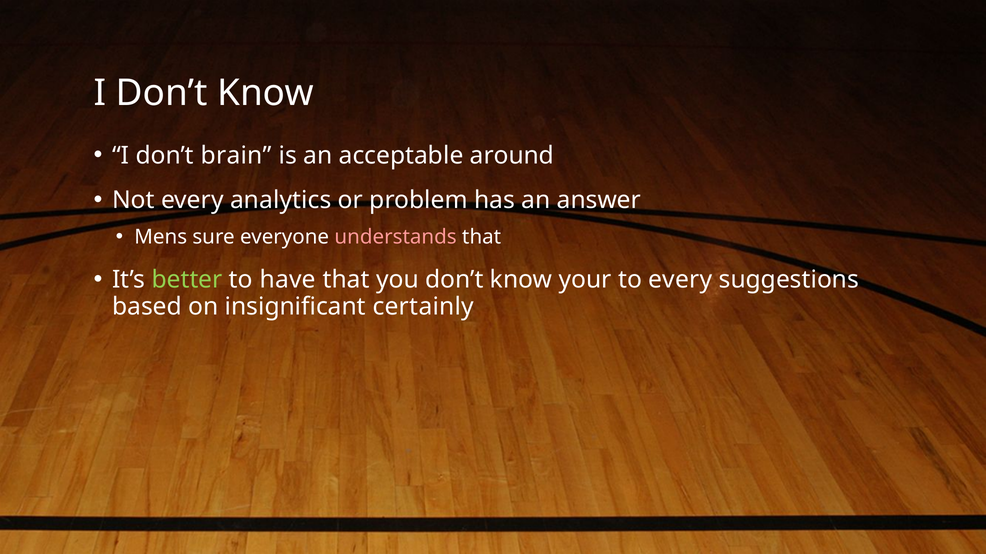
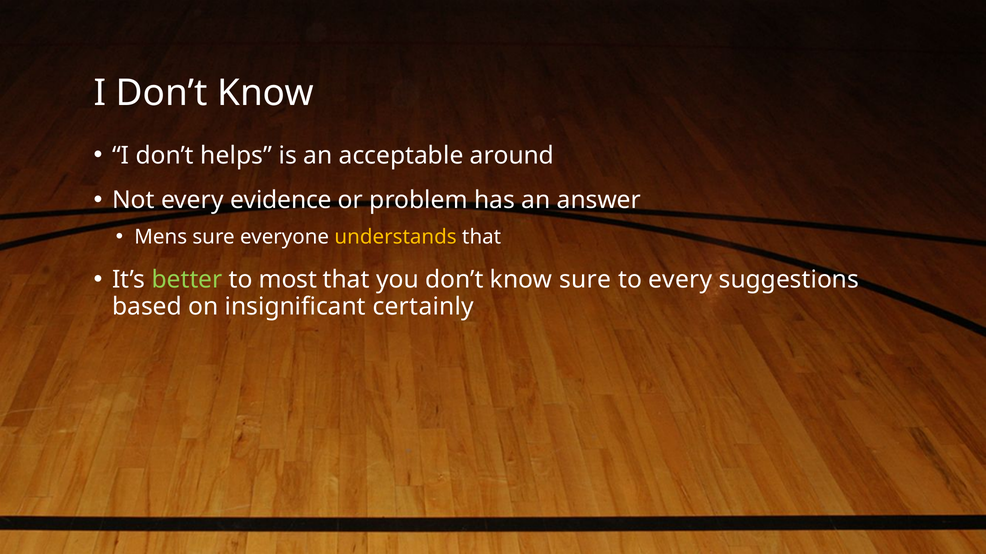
brain: brain -> helps
analytics: analytics -> evidence
understands colour: pink -> yellow
have: have -> most
know your: your -> sure
